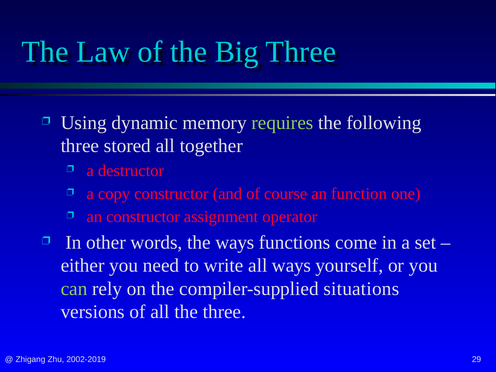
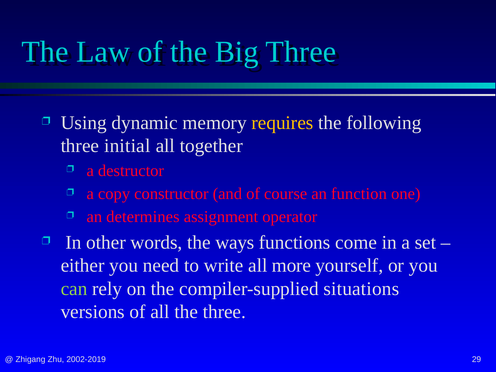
requires colour: light green -> yellow
stored: stored -> initial
an constructor: constructor -> determines
all ways: ways -> more
